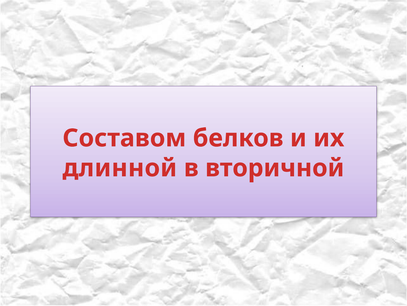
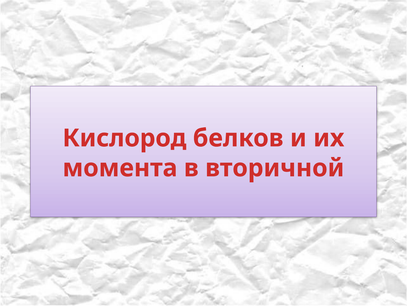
Составом: Составом -> Кислород
длинной: длинной -> момента
